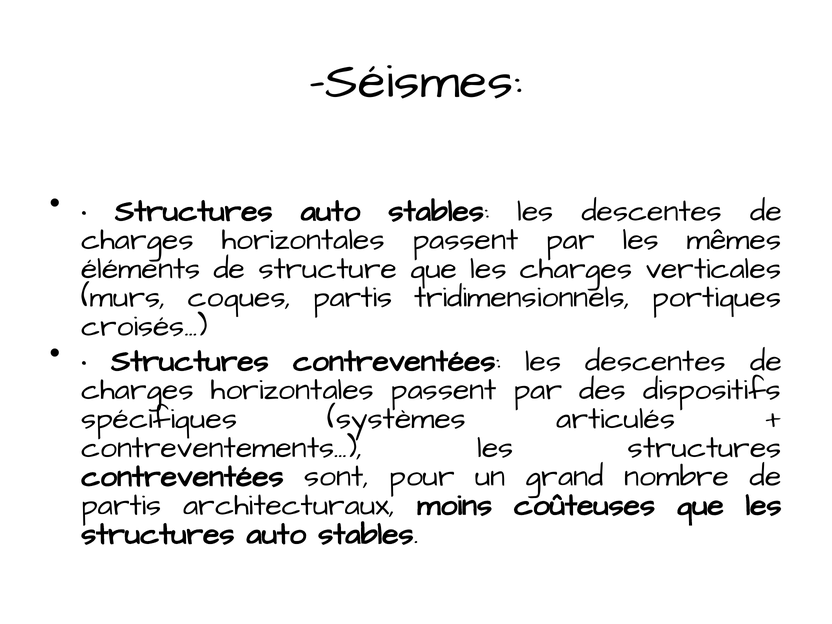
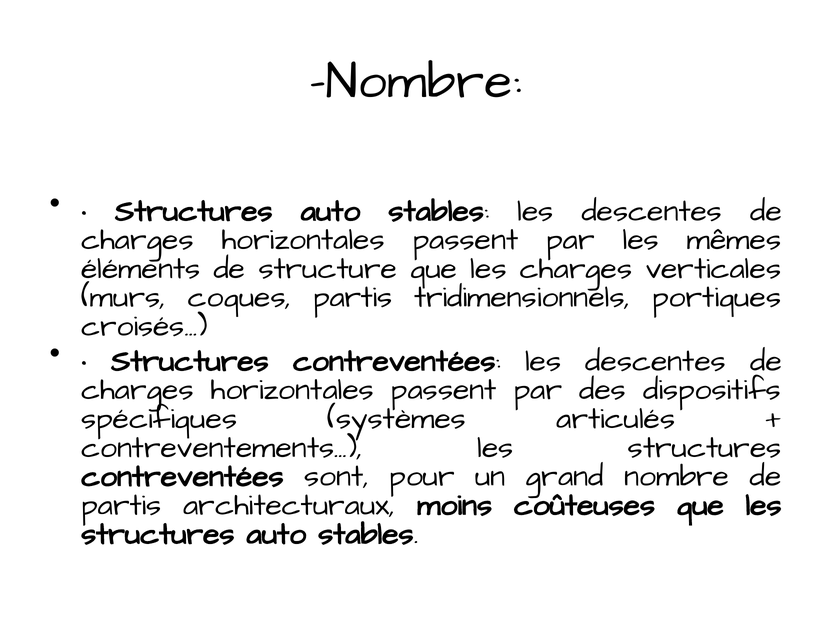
Séismes at (416, 81): Séismes -> Nombre
